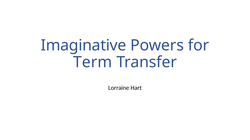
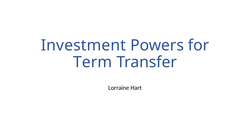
Imaginative: Imaginative -> Investment
